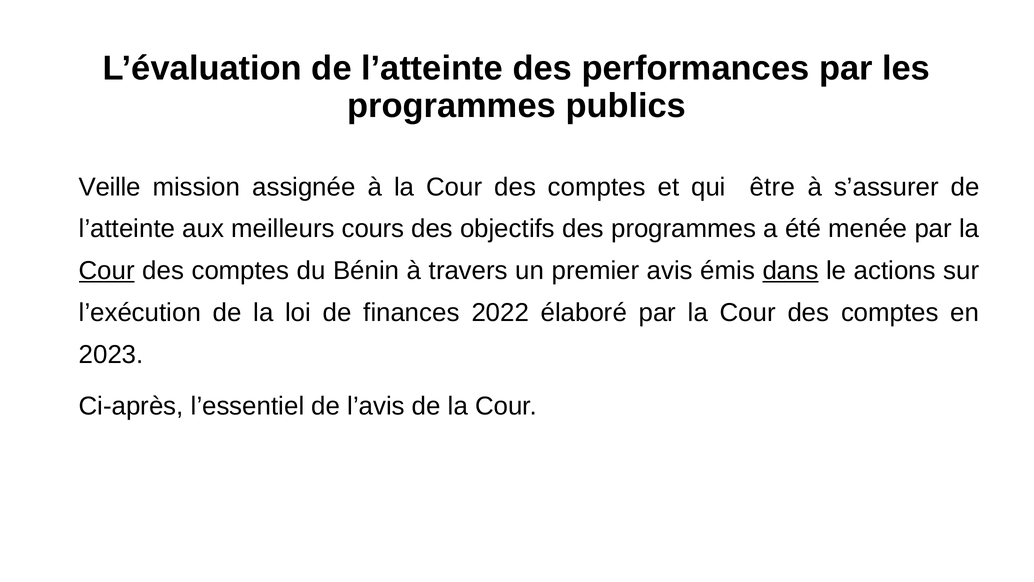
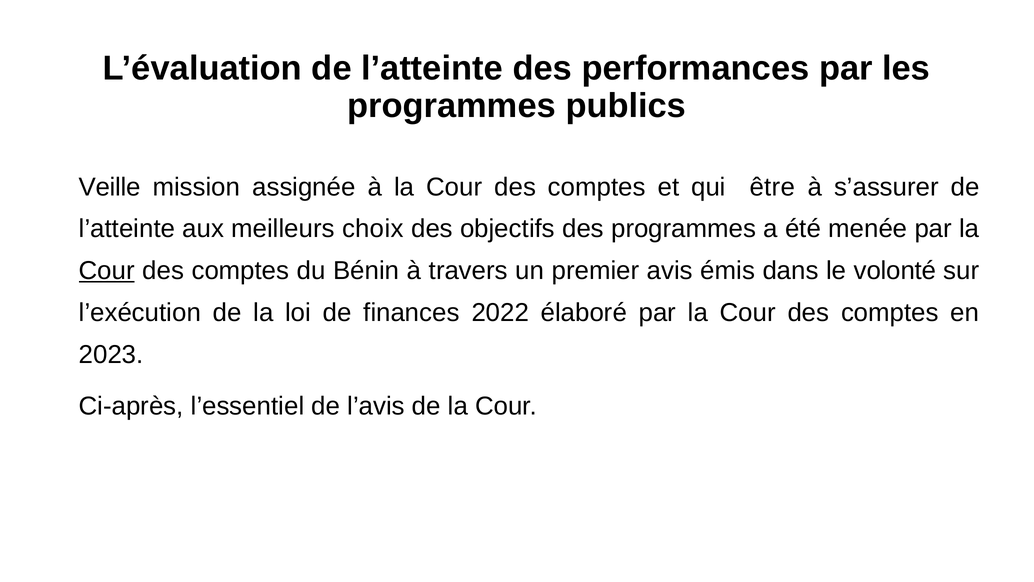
cours: cours -> choix
dans underline: present -> none
actions: actions -> volonté
